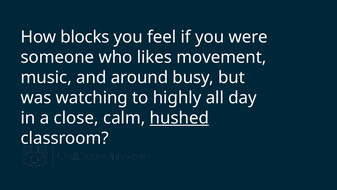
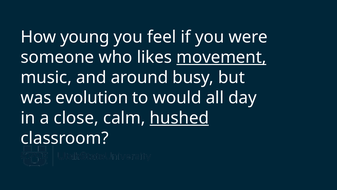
blocks: blocks -> young
movement underline: none -> present
watching: watching -> evolution
highly: highly -> would
